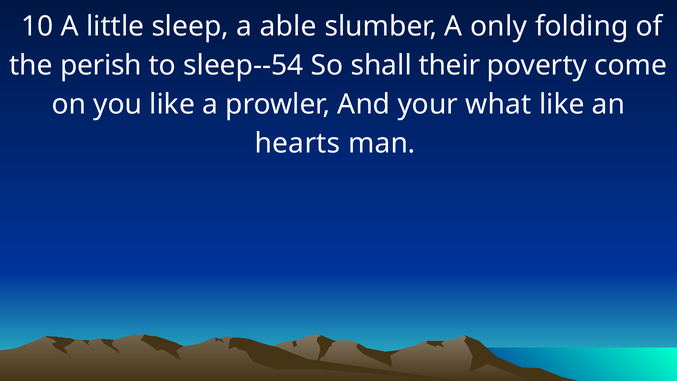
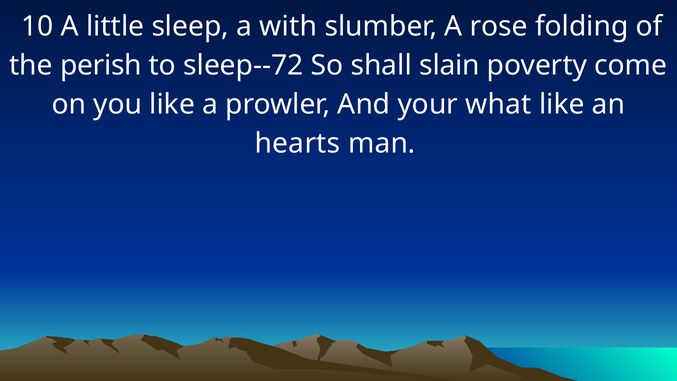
able: able -> with
only: only -> rose
sleep--54: sleep--54 -> sleep--72
their: their -> slain
